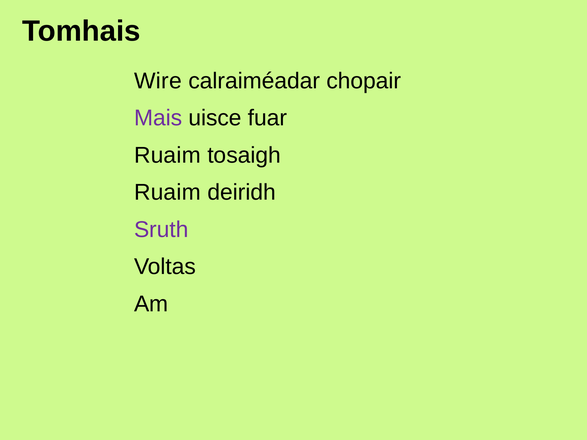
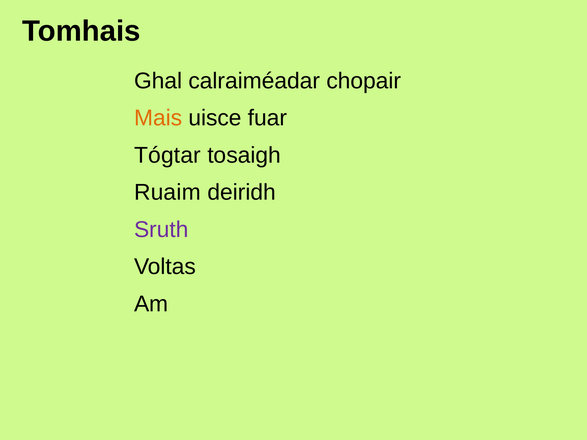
Wire: Wire -> Ghal
Mais colour: purple -> orange
Ruaim at (167, 155): Ruaim -> Tógtar
